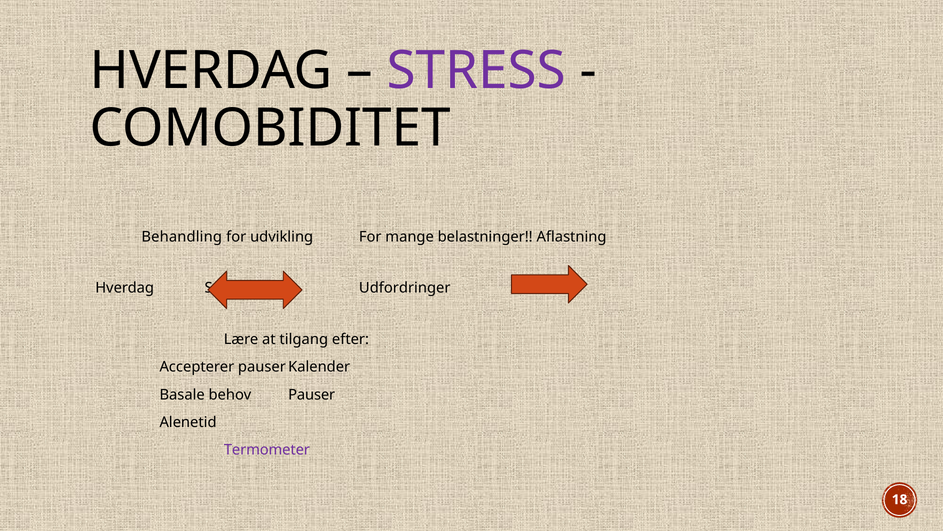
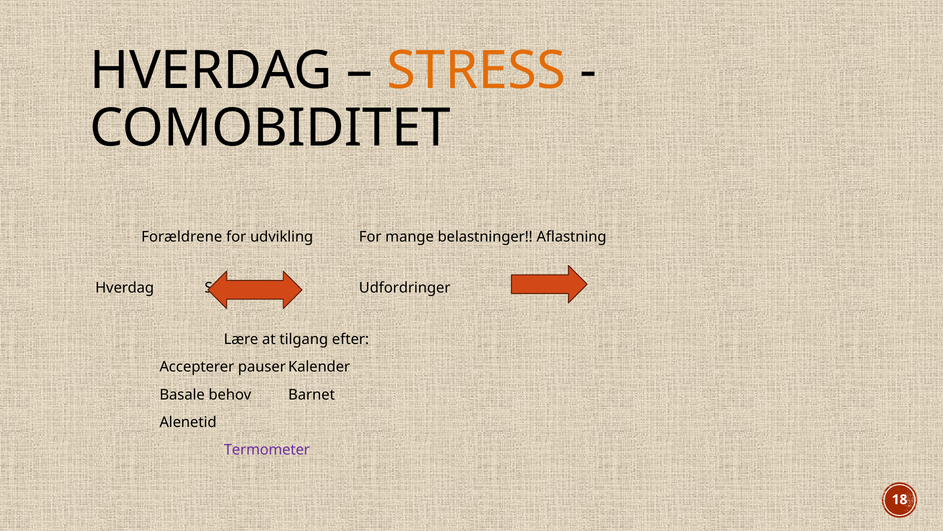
STRESS at (476, 71) colour: purple -> orange
Behandling: Behandling -> Forældrene
Pauser: Pauser -> Barnet
